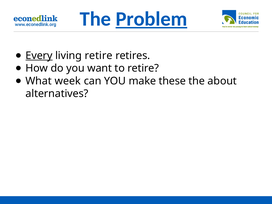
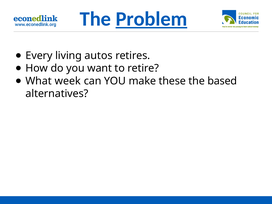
Every underline: present -> none
living retire: retire -> autos
about: about -> based
